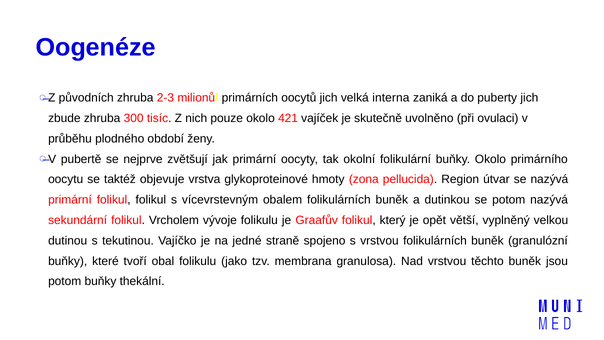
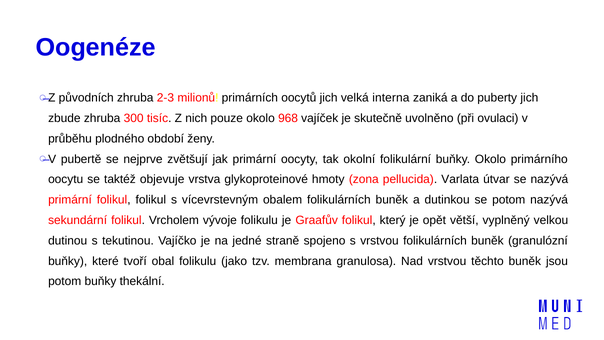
421: 421 -> 968
Region: Region -> Varlata
